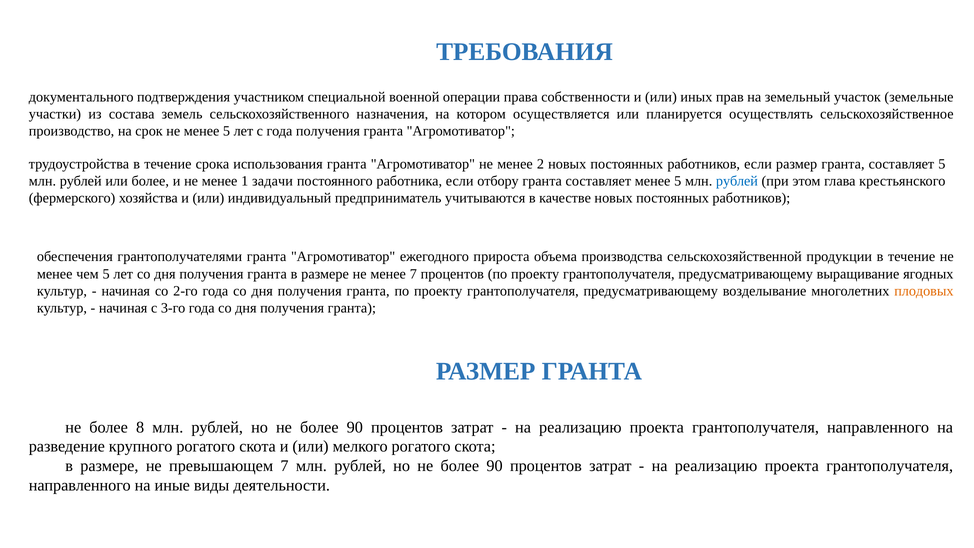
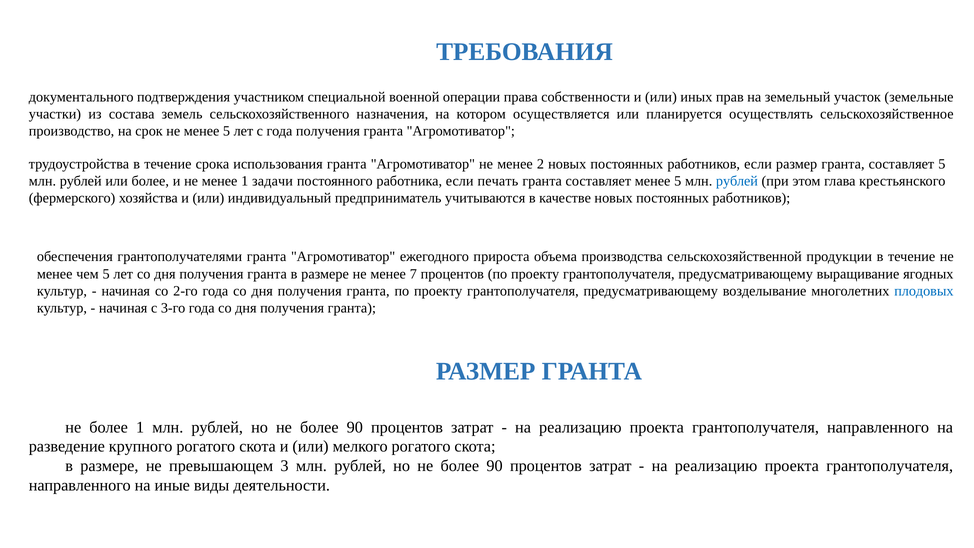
отбору: отбору -> печать
плодовых colour: orange -> blue
более 8: 8 -> 1
превышающем 7: 7 -> 3
